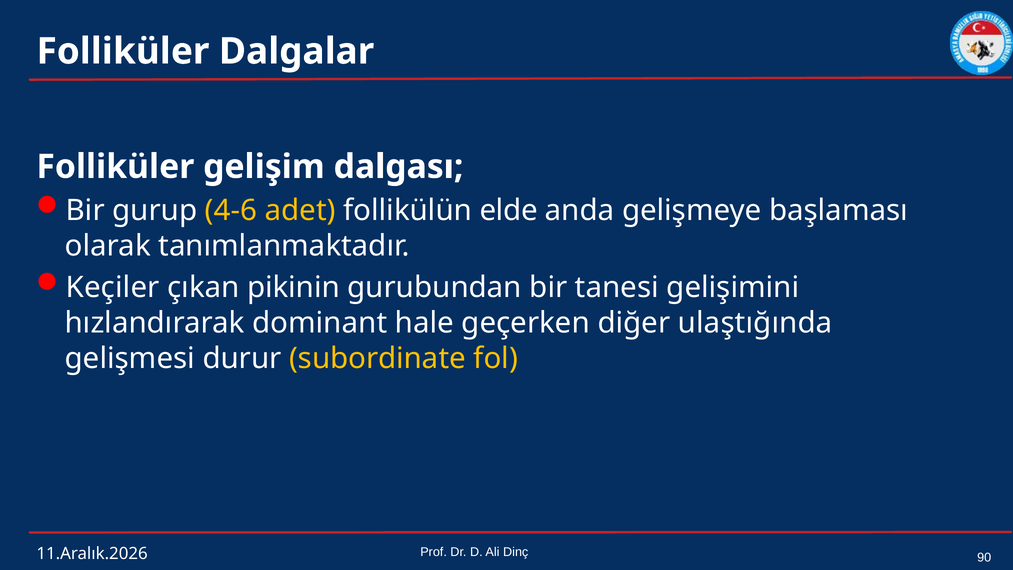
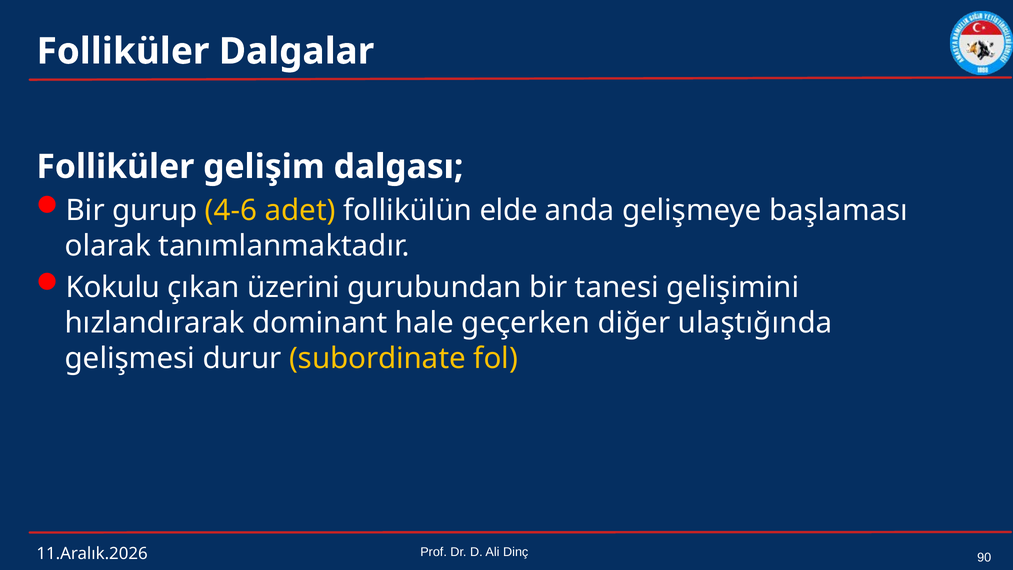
Keçiler: Keçiler -> Kokulu
pikinin: pikinin -> üzerini
